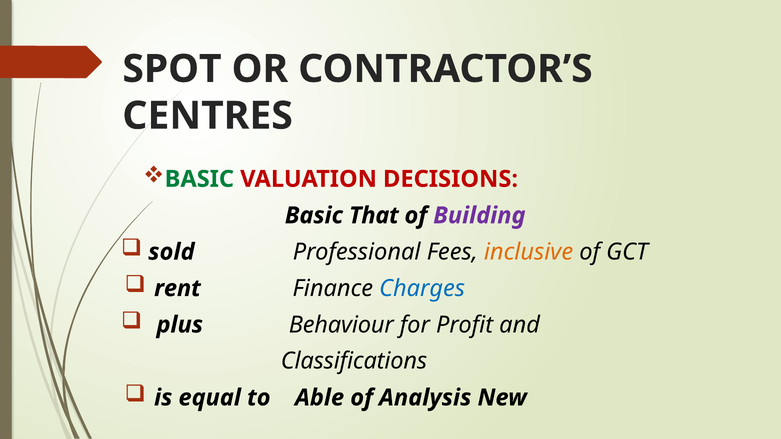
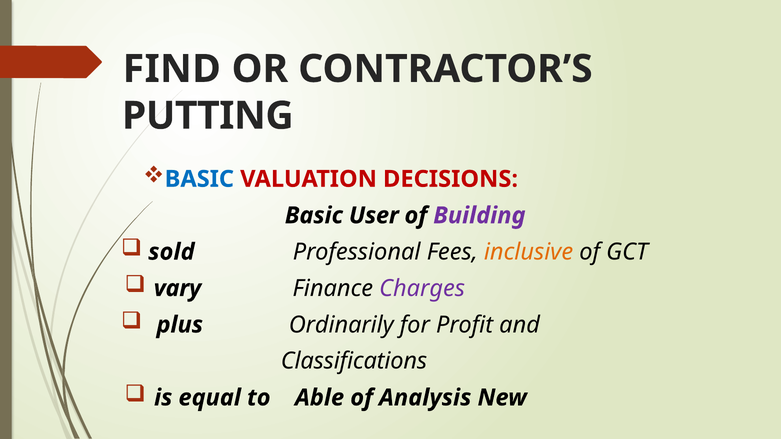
SPOT: SPOT -> FIND
CENTRES: CENTRES -> PUTTING
BASIC at (199, 179) colour: green -> blue
That: That -> User
rent: rent -> vary
Charges colour: blue -> purple
Behaviour: Behaviour -> Ordinarily
